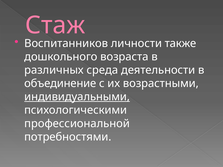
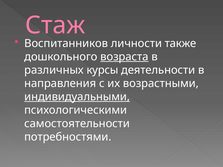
возраста underline: none -> present
среда: среда -> курсы
объединение: объединение -> направления
профессиональной: профессиональной -> самостоятельности
